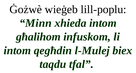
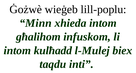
qegħdin: qegħdin -> kulħadd
tfal: tfal -> inti
